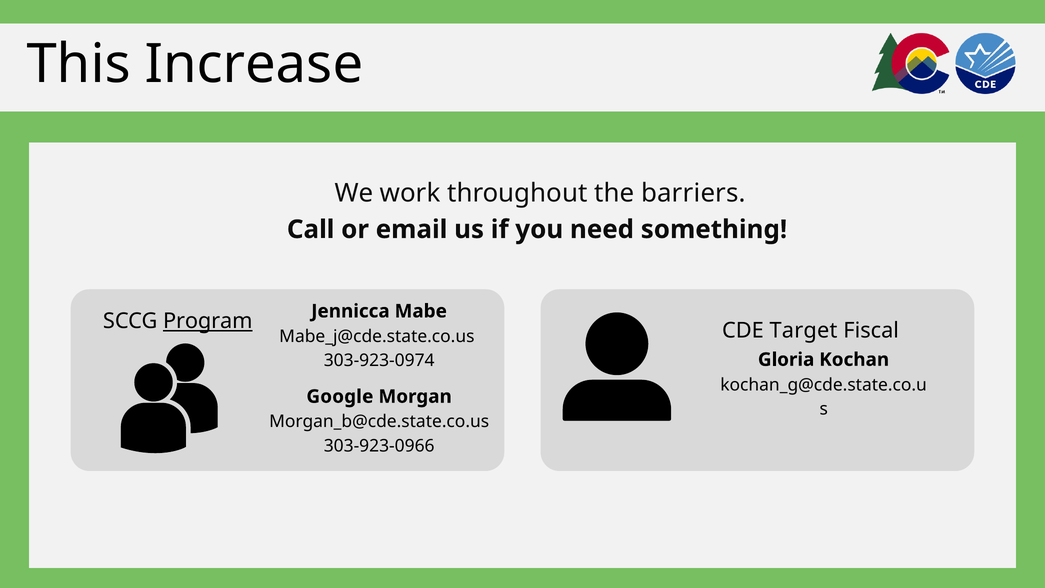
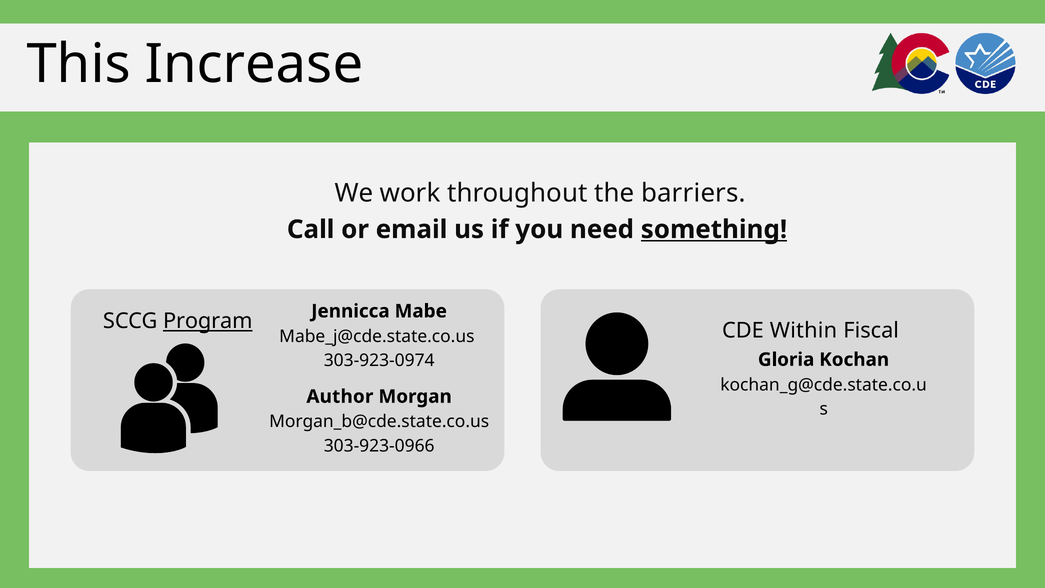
something underline: none -> present
Target: Target -> Within
Google: Google -> Author
